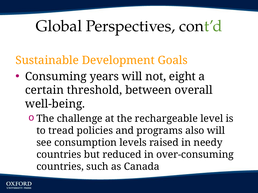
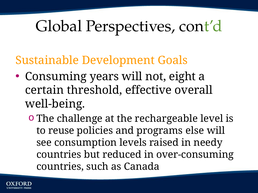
between: between -> effective
tread: tread -> reuse
also: also -> else
